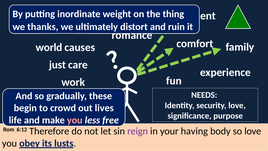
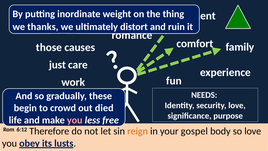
world: world -> those
lives: lives -> died
reign colour: purple -> orange
having: having -> gospel
